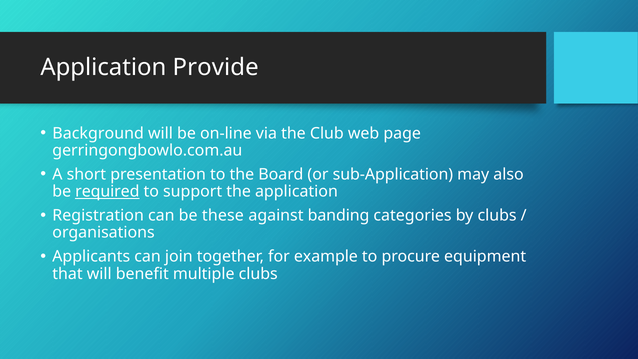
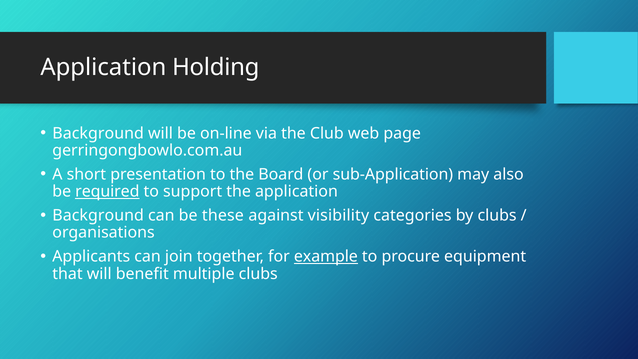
Provide: Provide -> Holding
Registration at (98, 215): Registration -> Background
banding: banding -> visibility
example underline: none -> present
